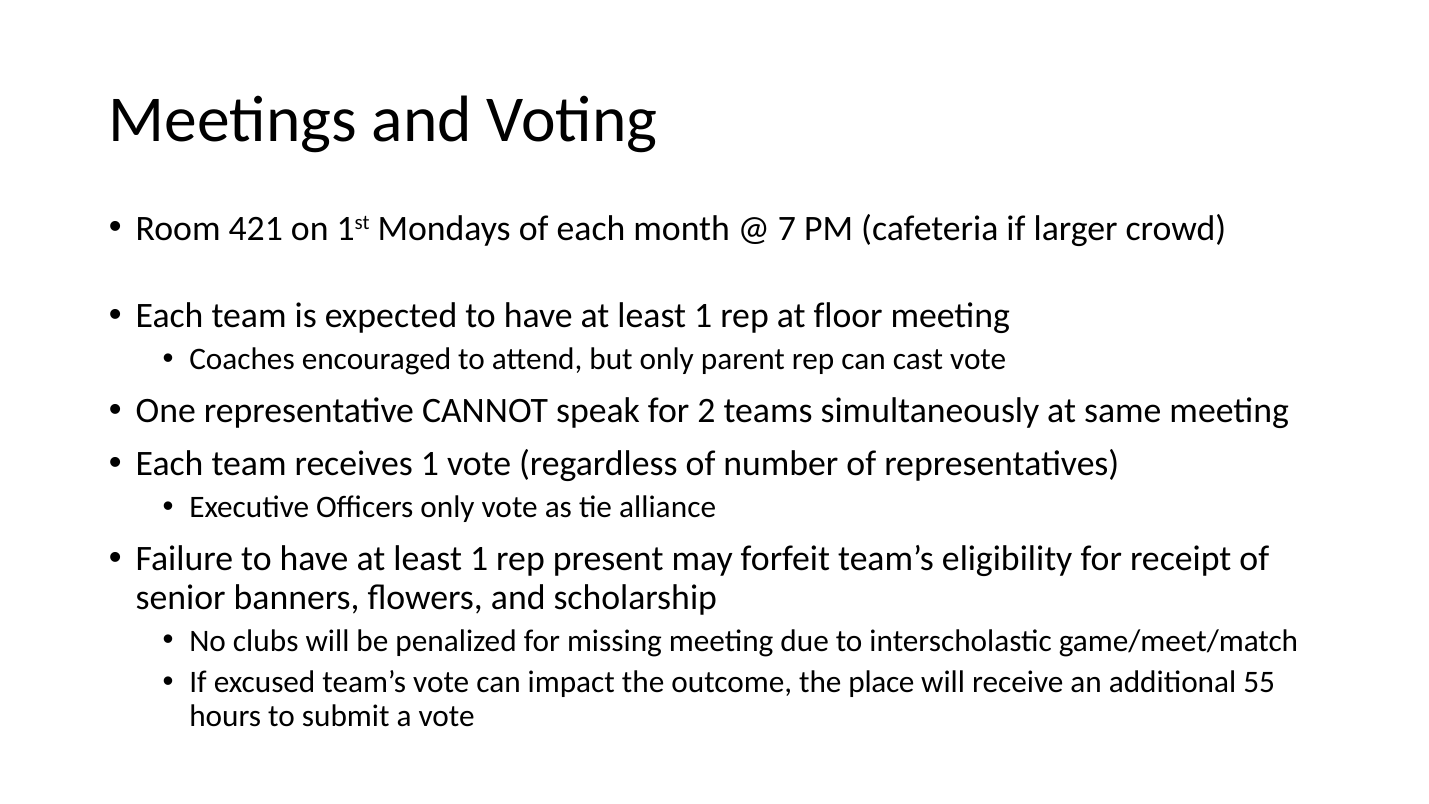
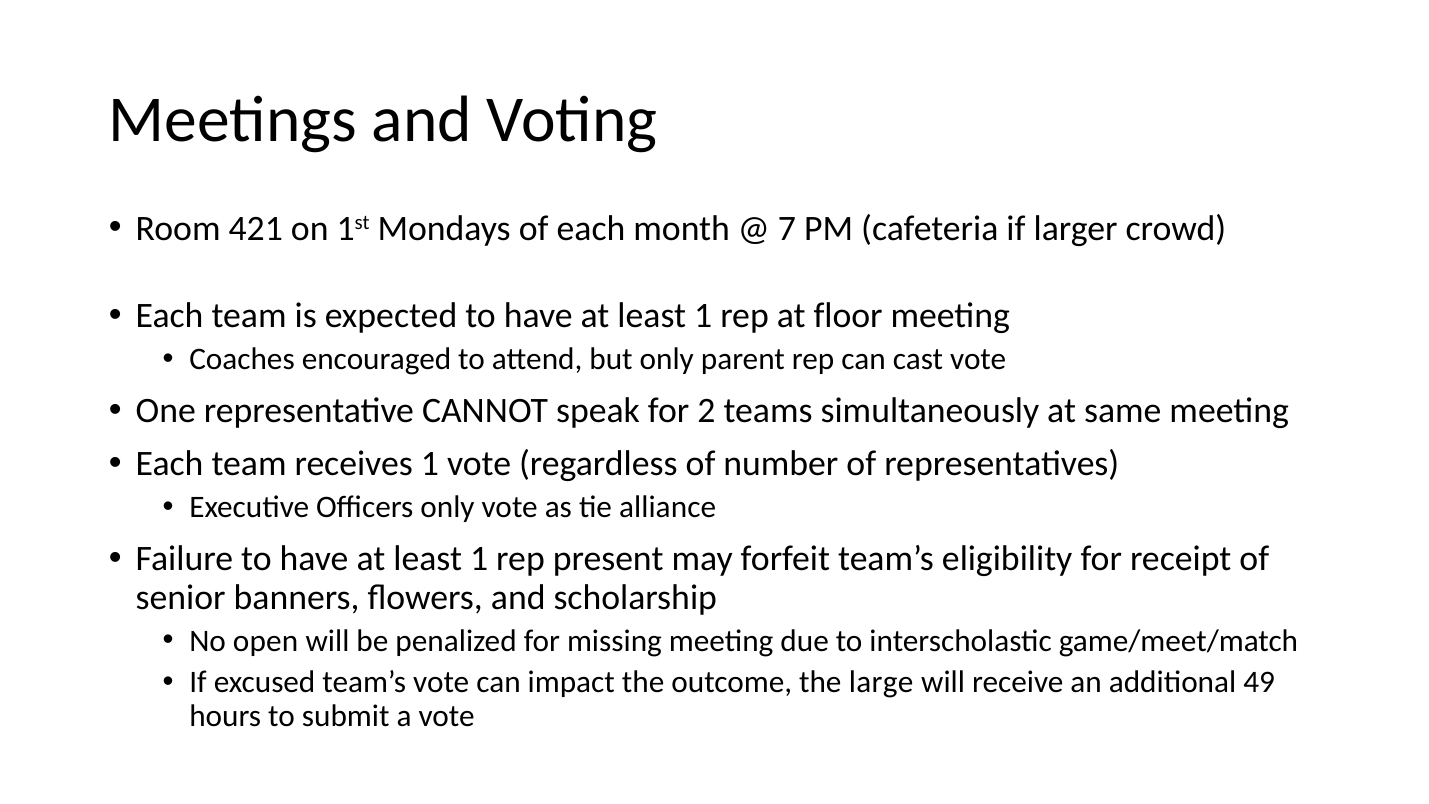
clubs: clubs -> open
place: place -> large
55: 55 -> 49
